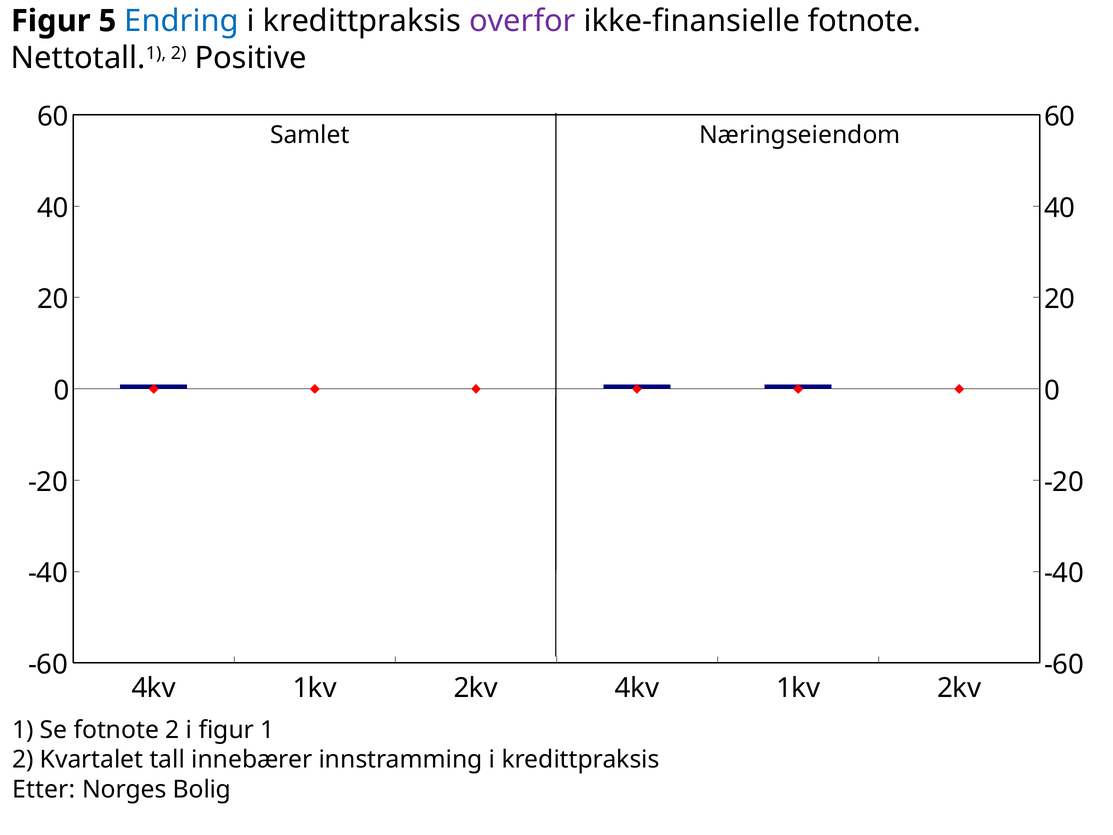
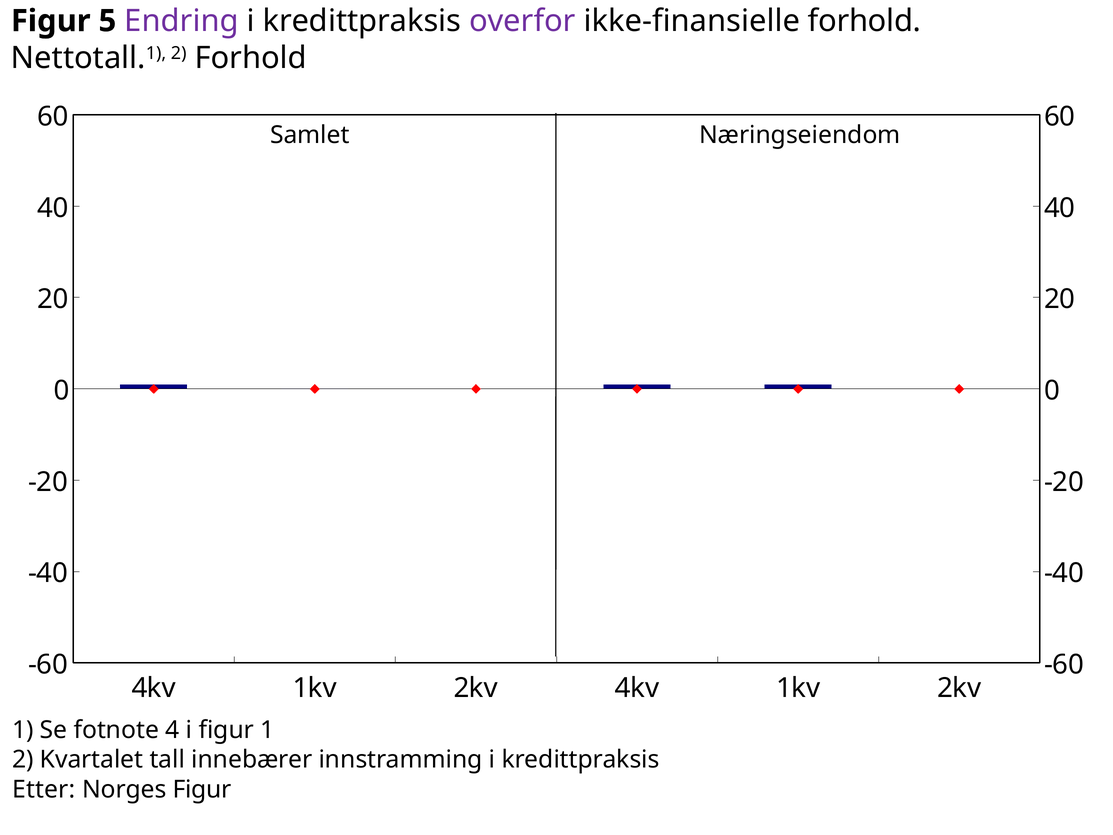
Endring colour: blue -> purple
ikke-finansielle fotnote: fotnote -> forhold
2 Positive: Positive -> Forhold
fotnote 2: 2 -> 4
Norges Bolig: Bolig -> Figur
